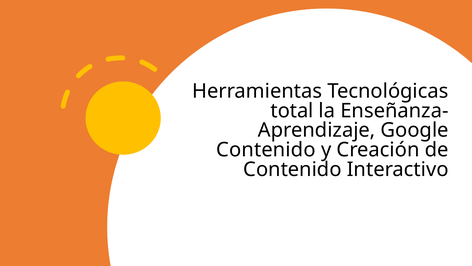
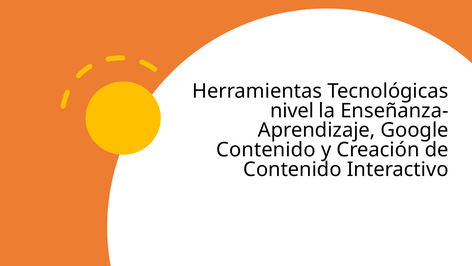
total: total -> nivel
